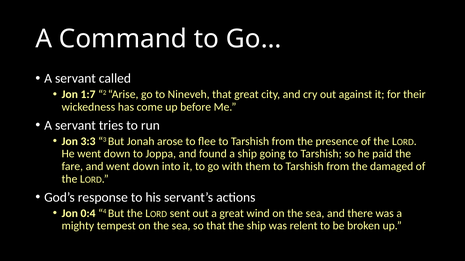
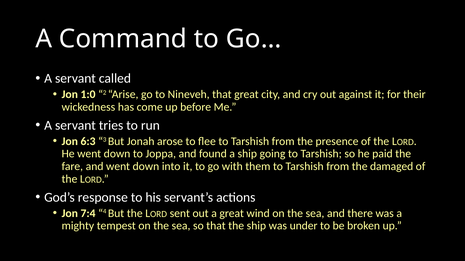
1:7: 1:7 -> 1:0
3:3: 3:3 -> 6:3
0:4: 0:4 -> 7:4
relent: relent -> under
